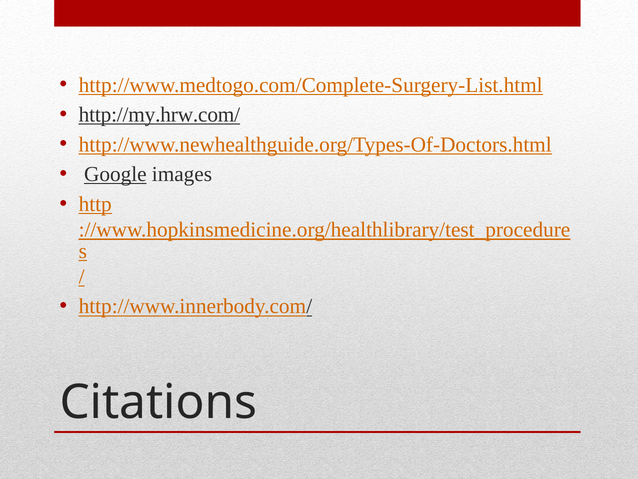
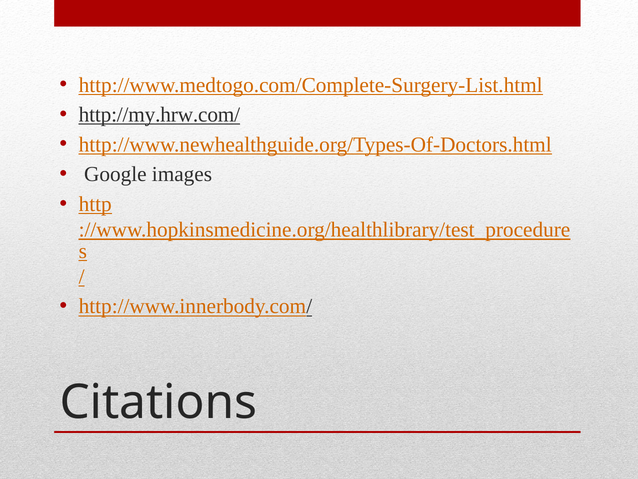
Google underline: present -> none
